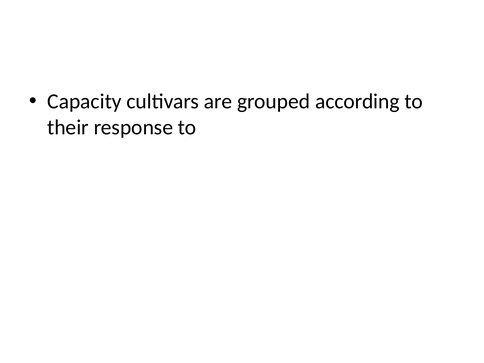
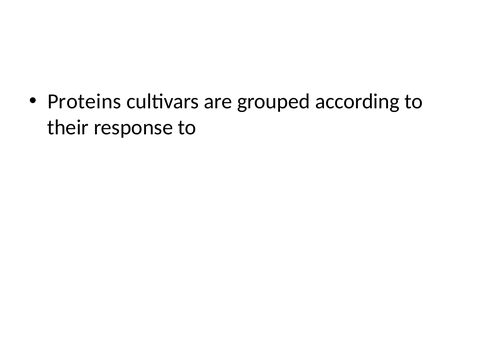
Capacity: Capacity -> Proteins
